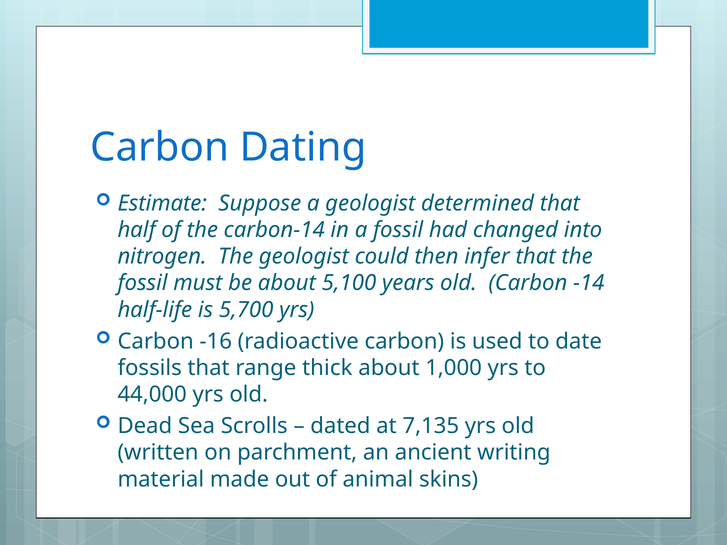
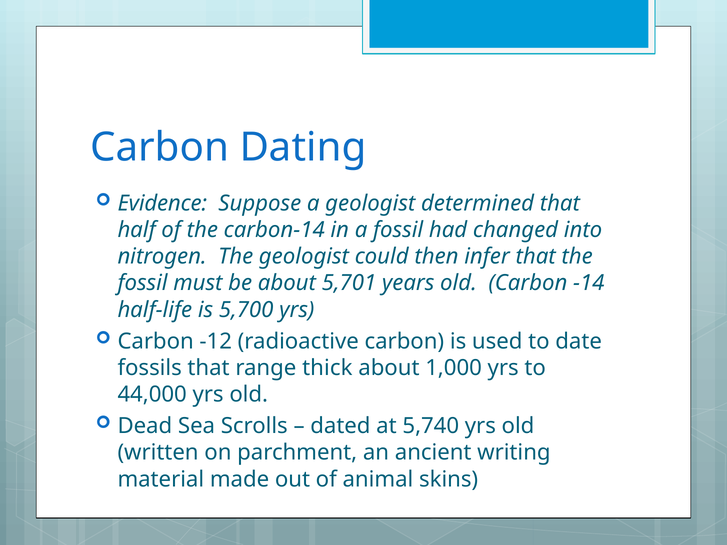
Estimate: Estimate -> Evidence
5,100: 5,100 -> 5,701
-16: -16 -> -12
7,135: 7,135 -> 5,740
